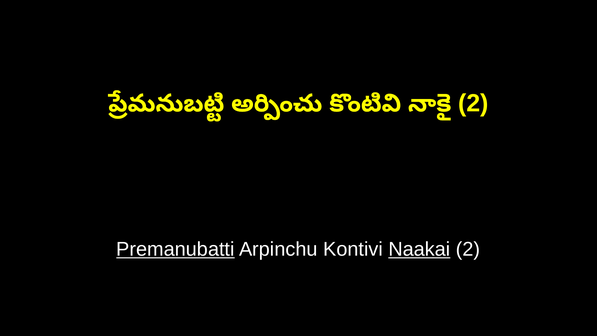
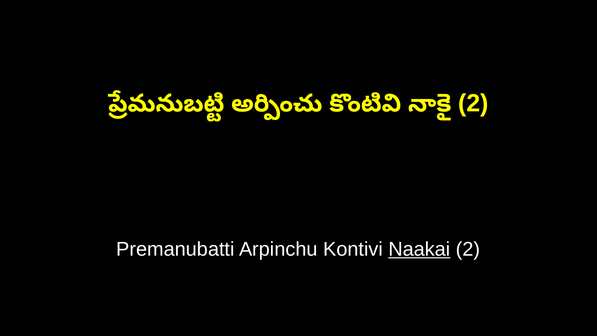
Premanubatti underline: present -> none
